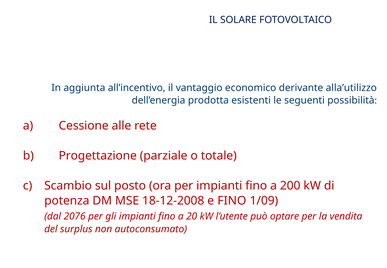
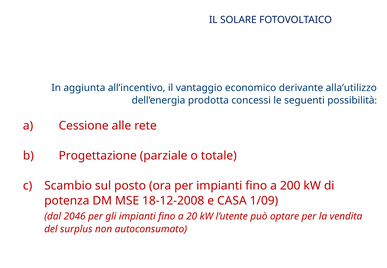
esistenti: esistenti -> concessi
e FINO: FINO -> CASA
2076: 2076 -> 2046
